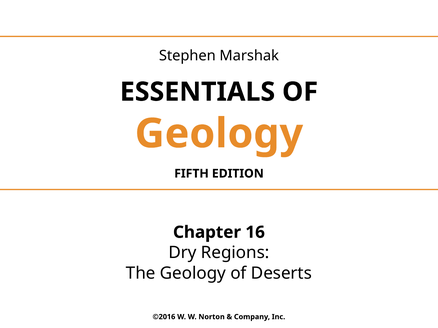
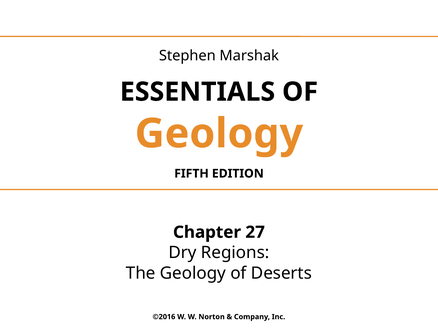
16: 16 -> 27
